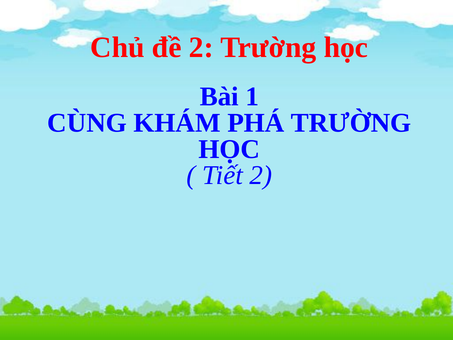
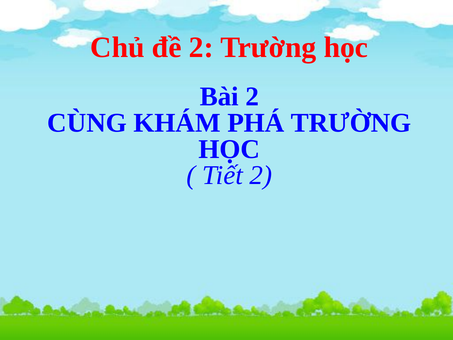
Bài 1: 1 -> 2
